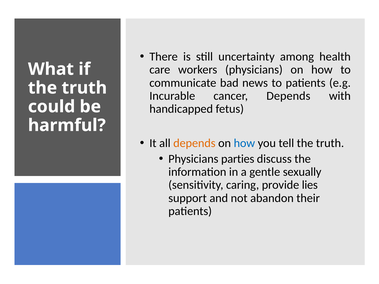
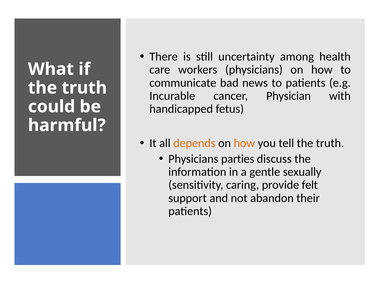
cancer Depends: Depends -> Physician
how at (244, 143) colour: blue -> orange
lies: lies -> felt
